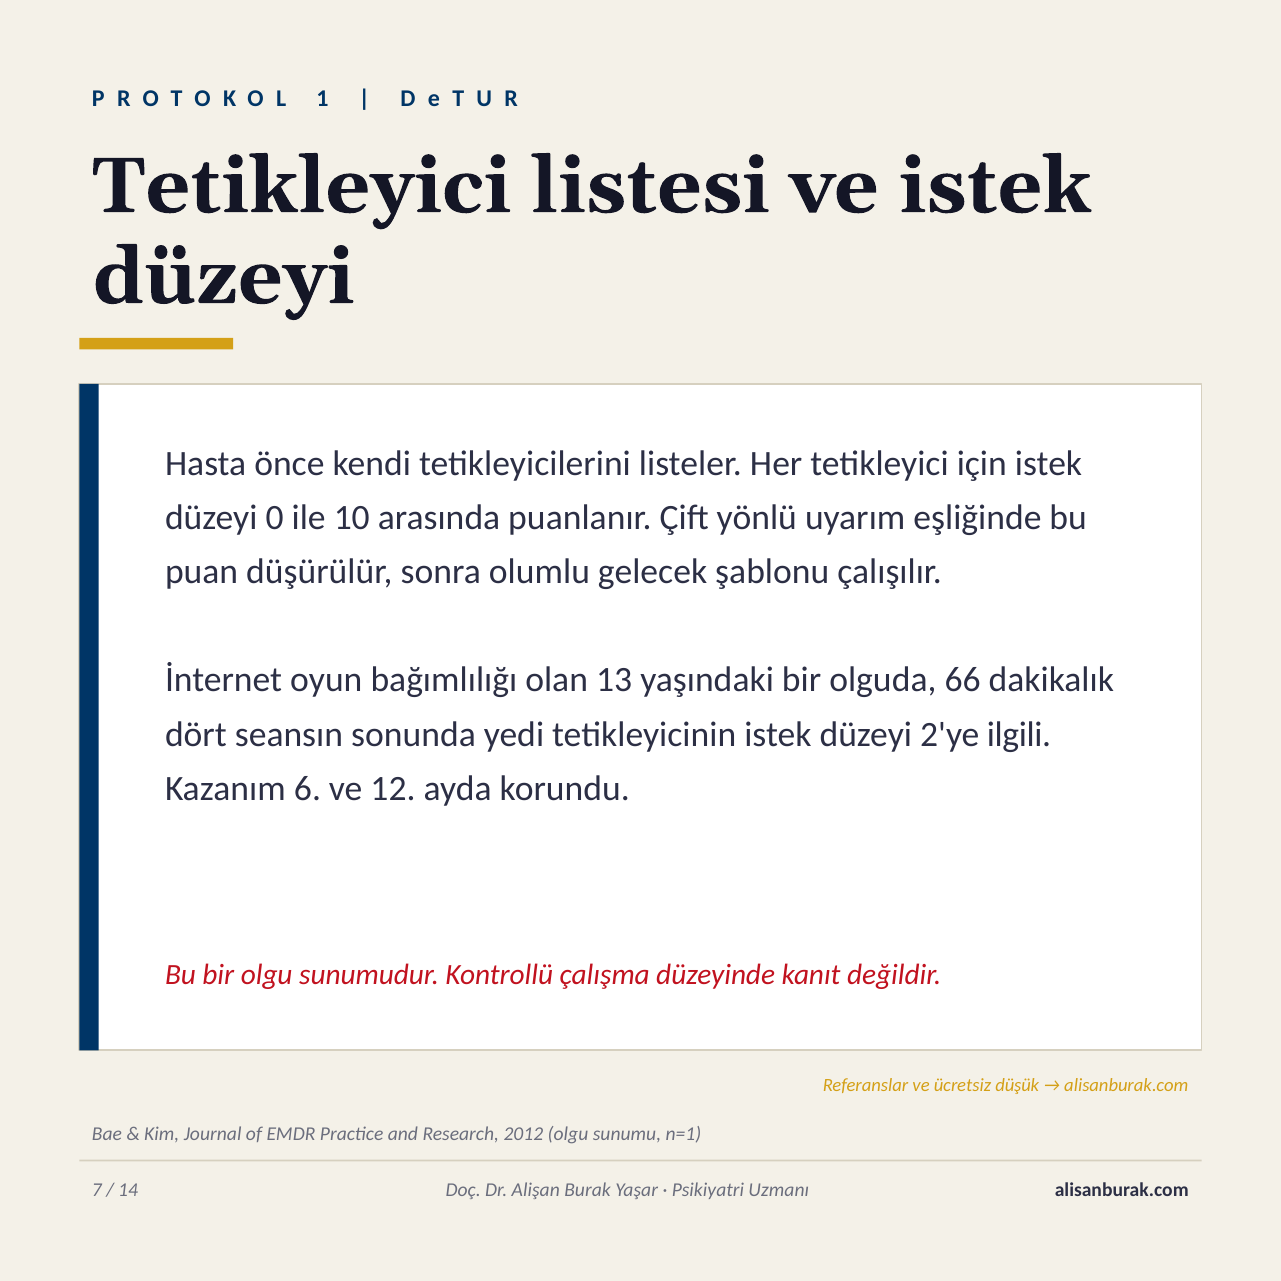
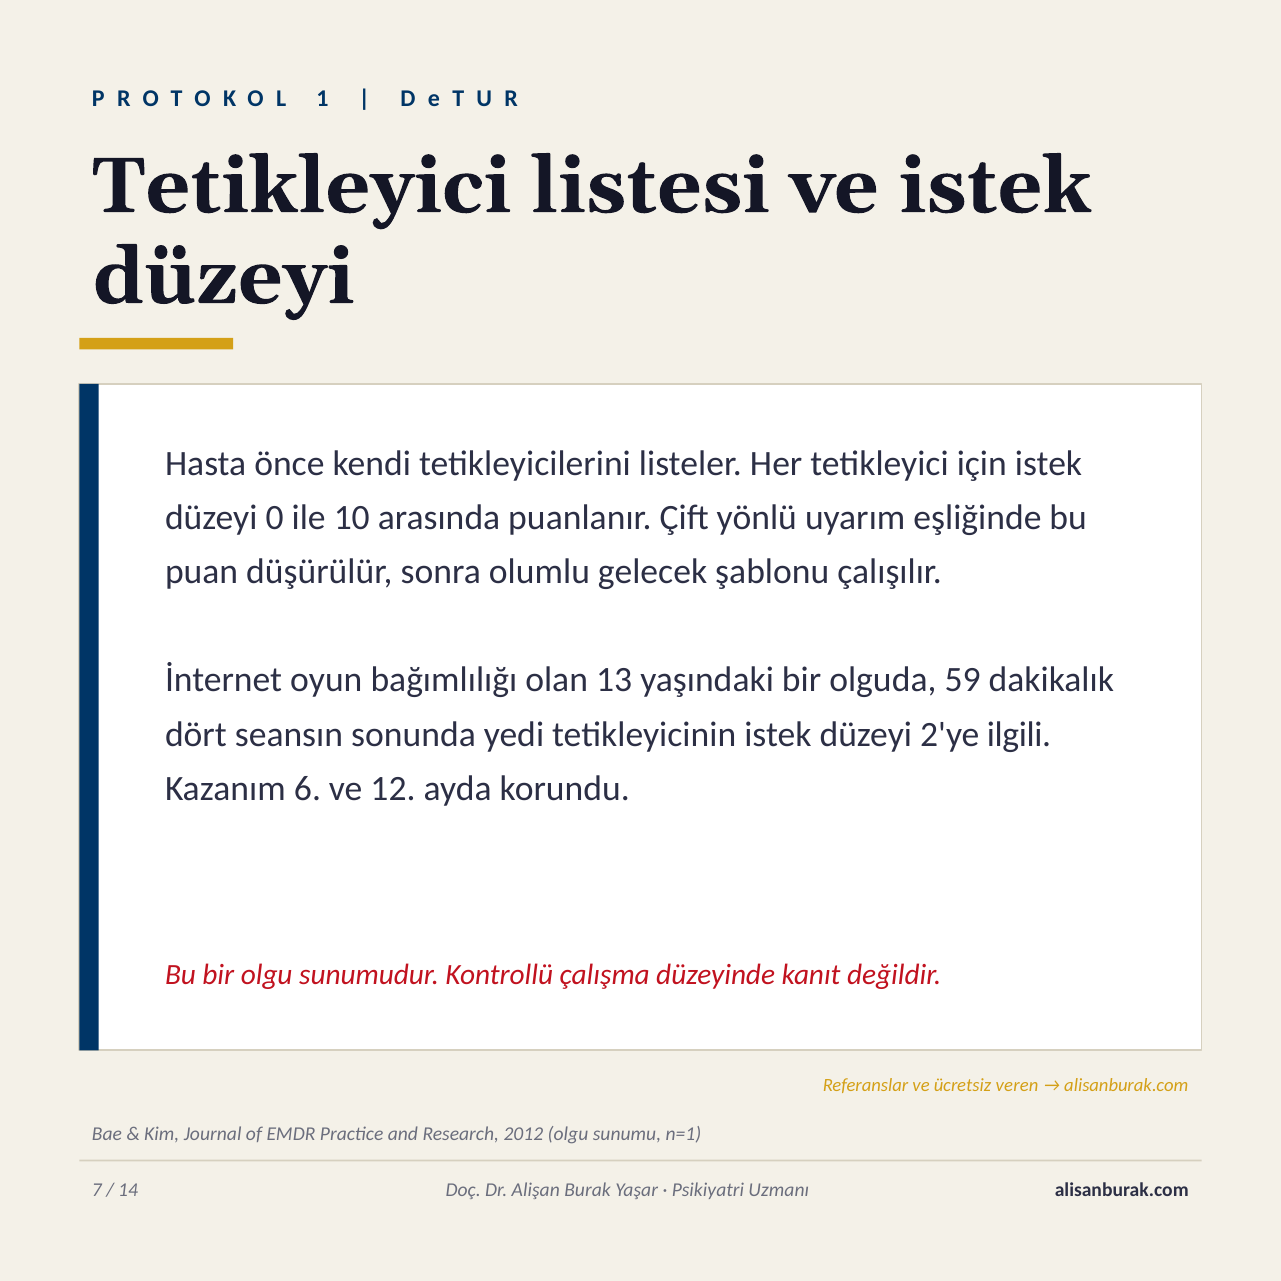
66: 66 -> 59
düşük: düşük -> veren
